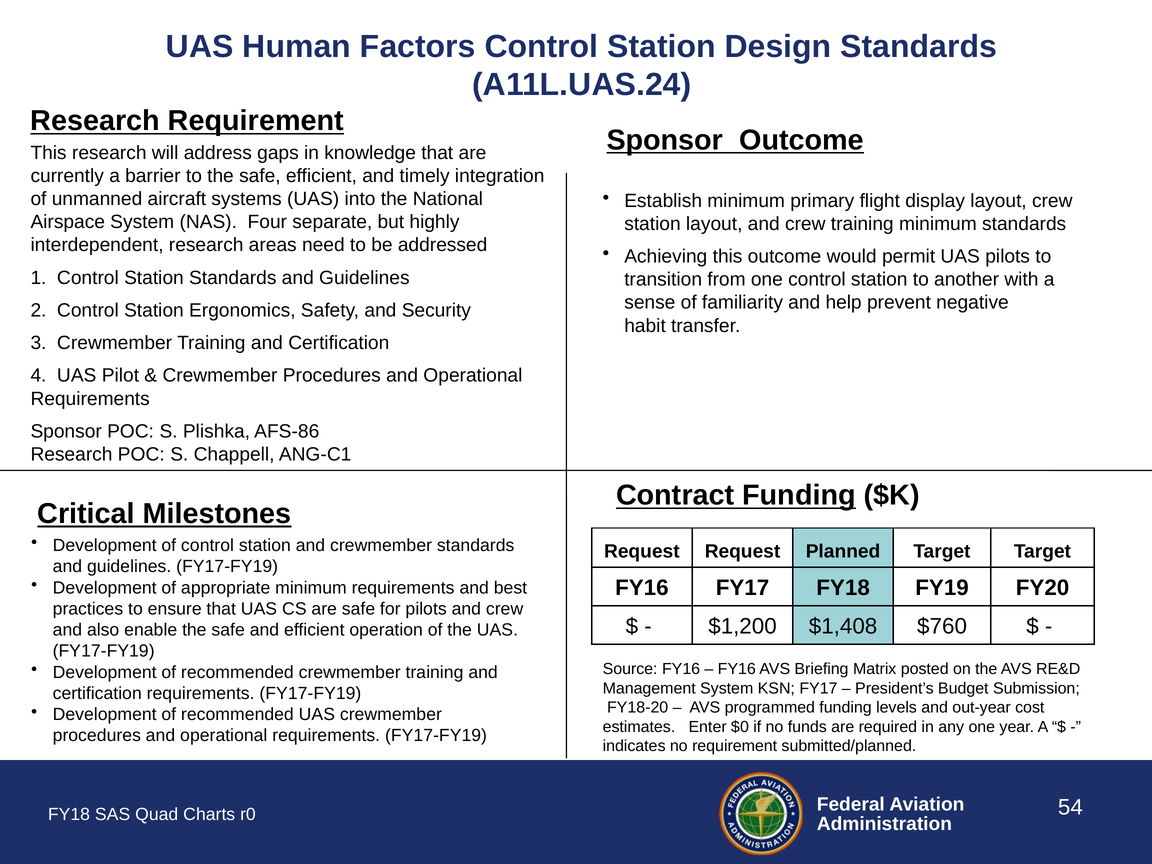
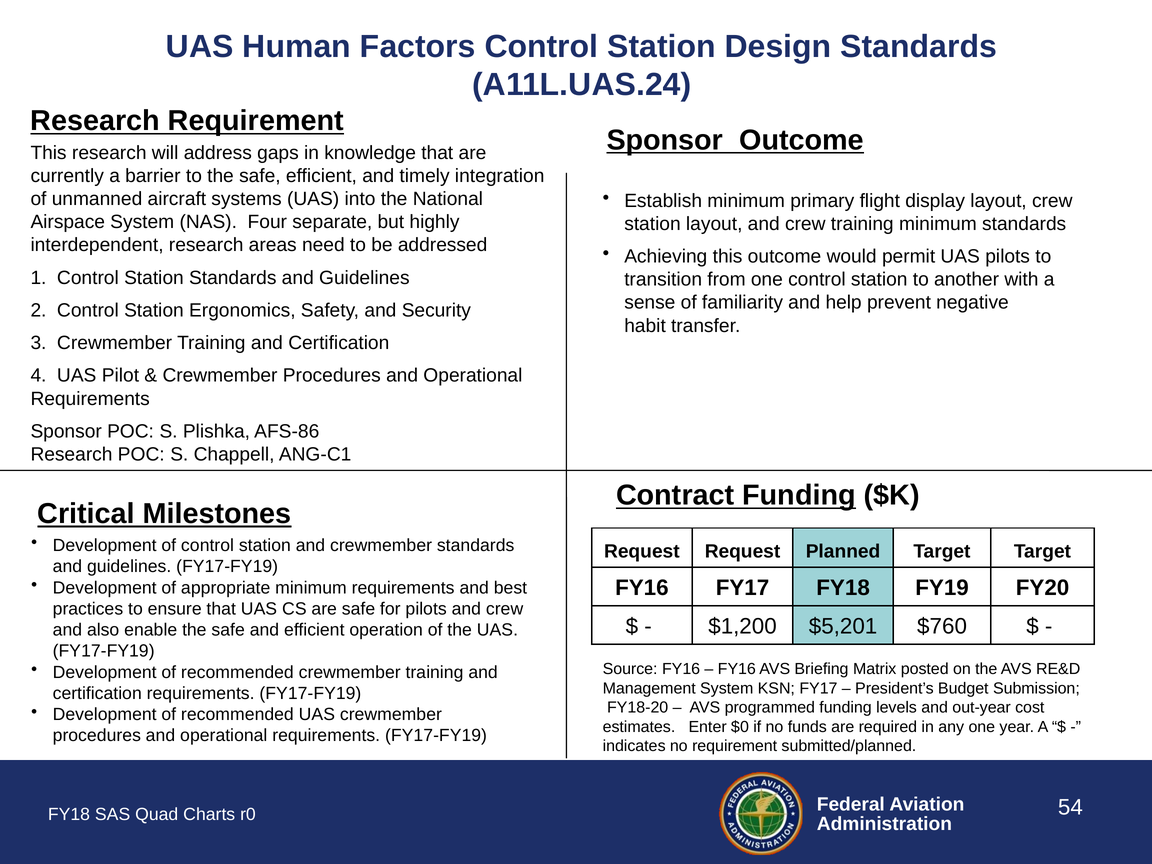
$1,408: $1,408 -> $5,201
